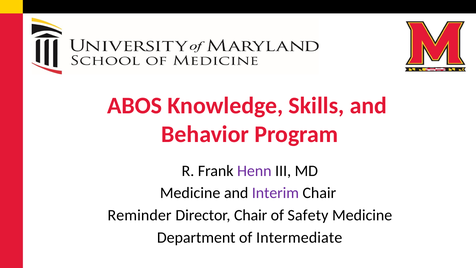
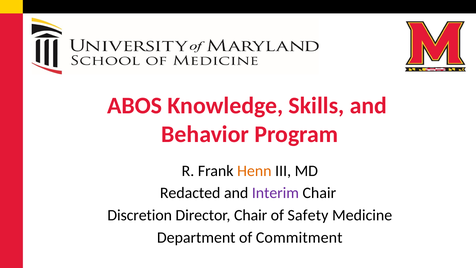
Henn colour: purple -> orange
Medicine at (190, 193): Medicine -> Redacted
Reminder: Reminder -> Discretion
Intermediate: Intermediate -> Commitment
